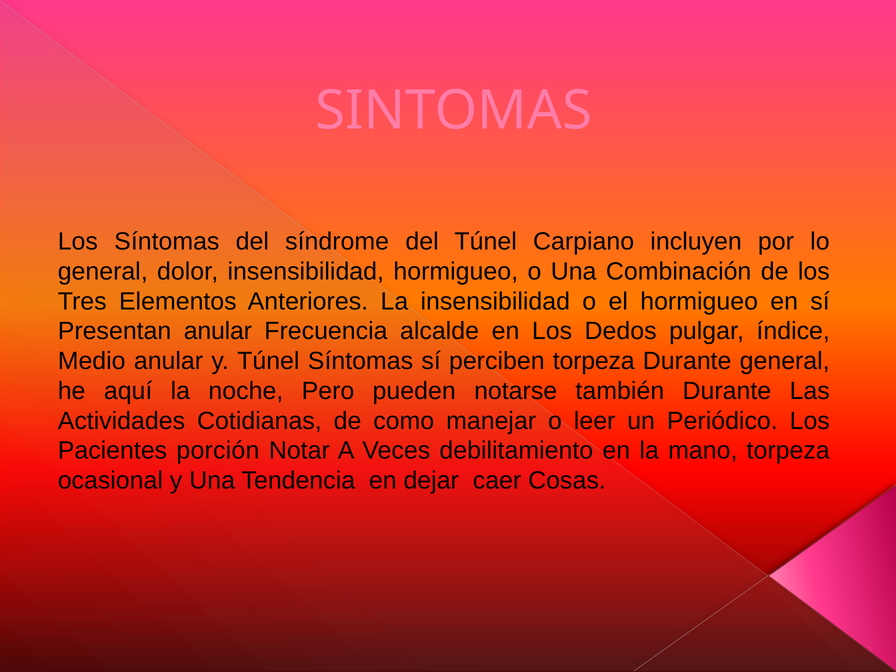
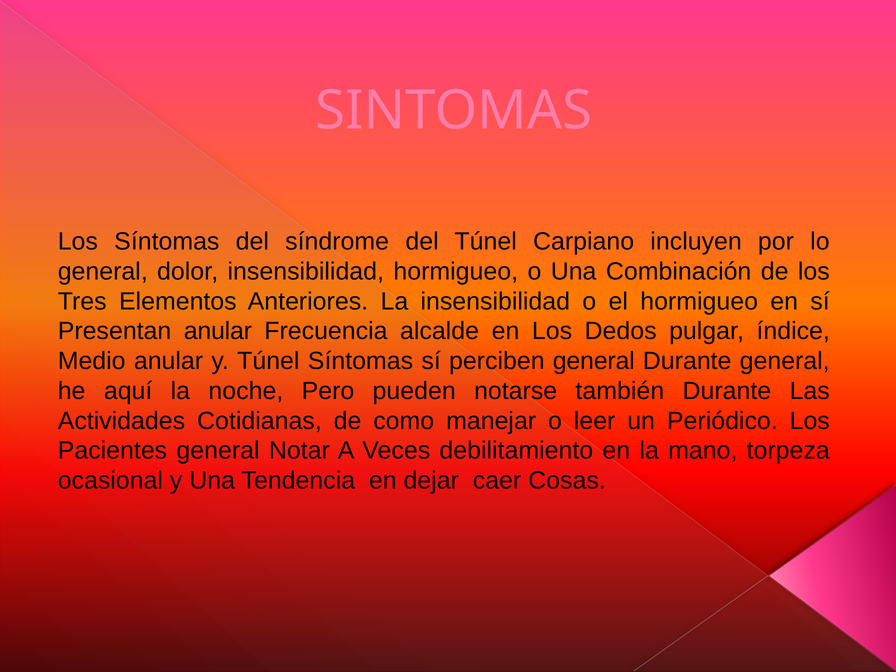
perciben torpeza: torpeza -> general
Pacientes porción: porción -> general
